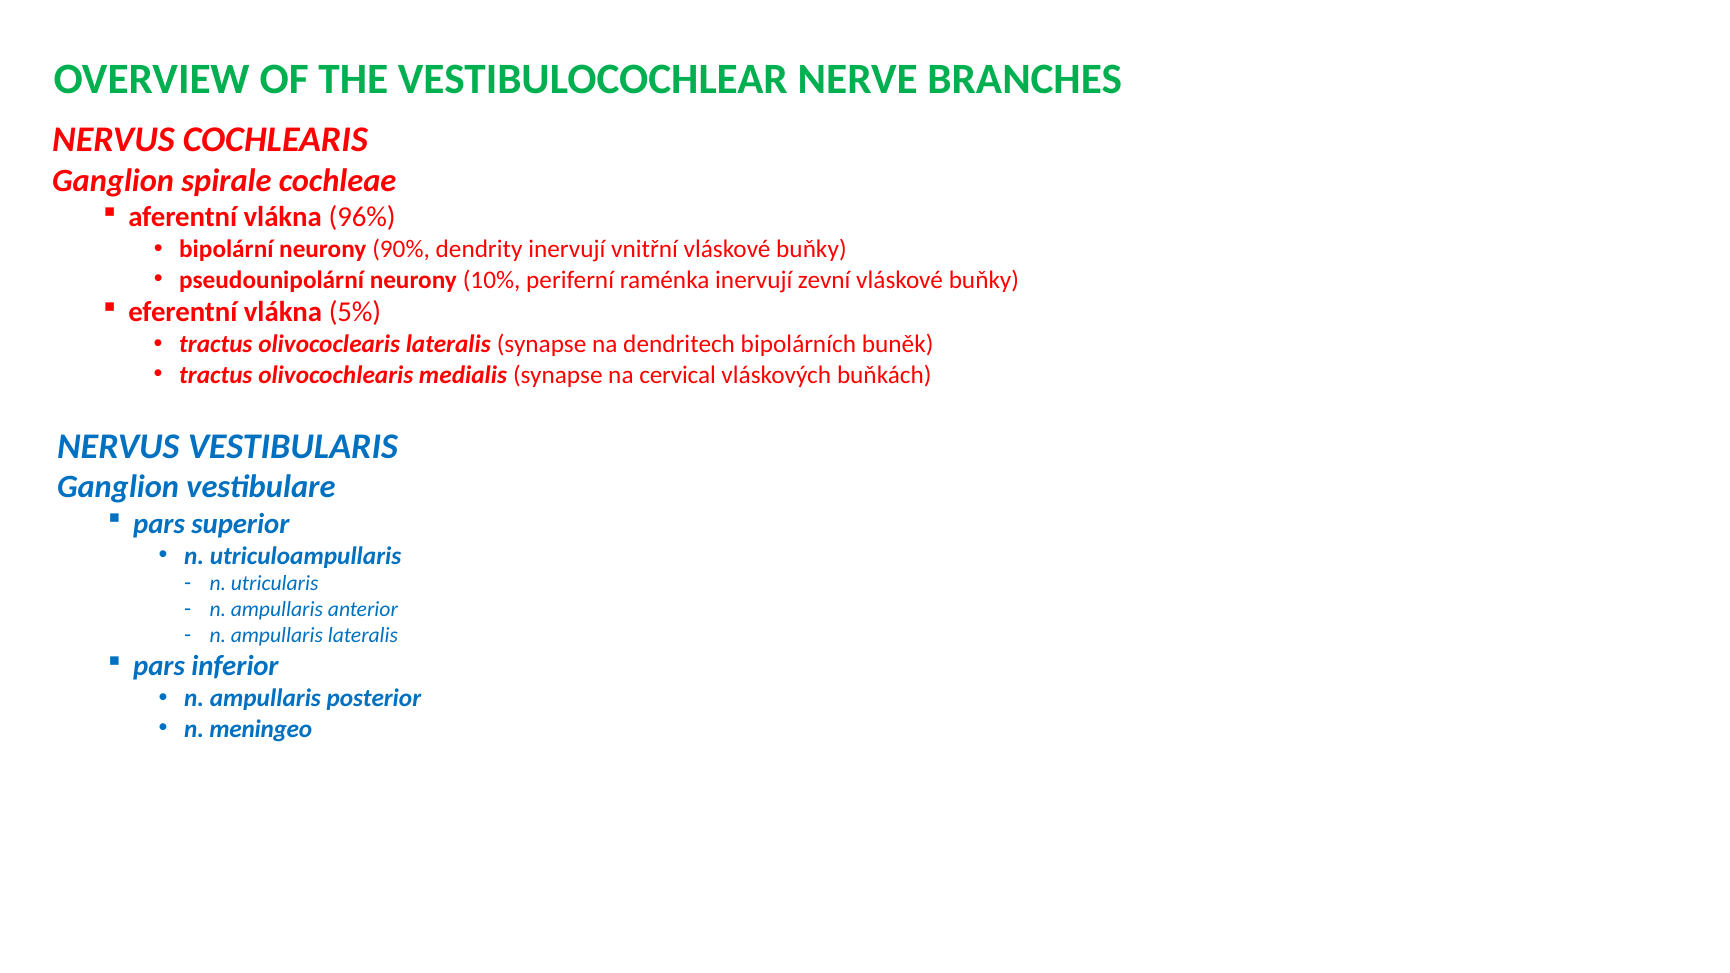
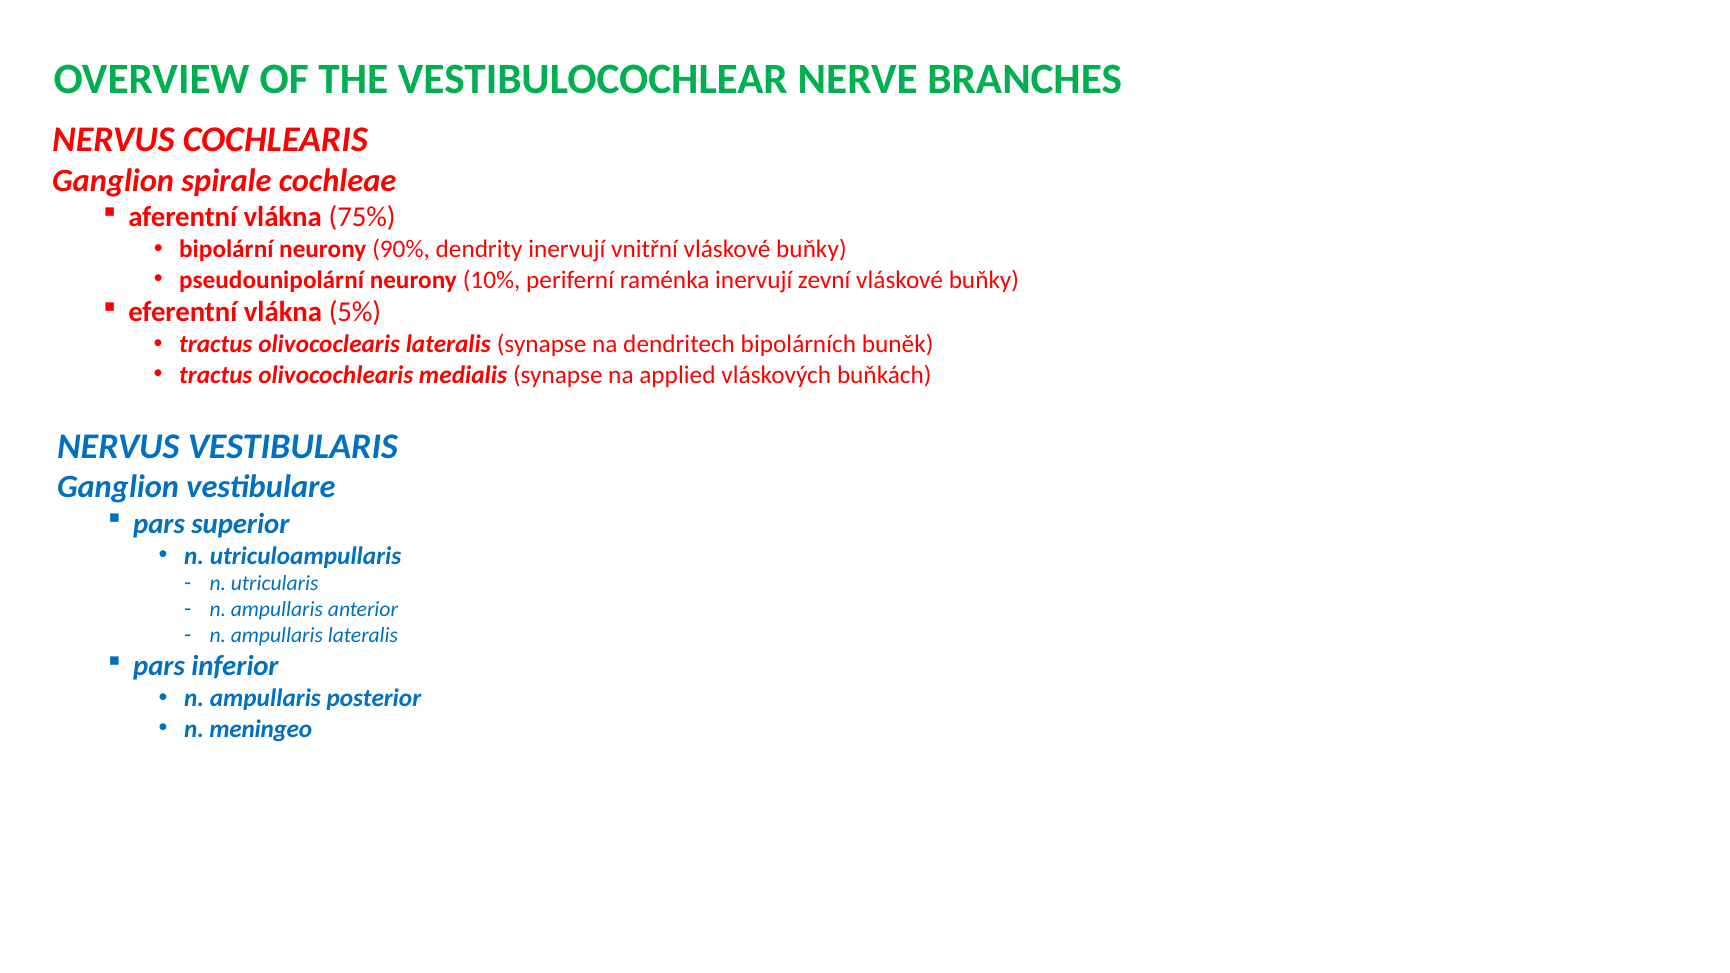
96%: 96% -> 75%
cervical: cervical -> applied
